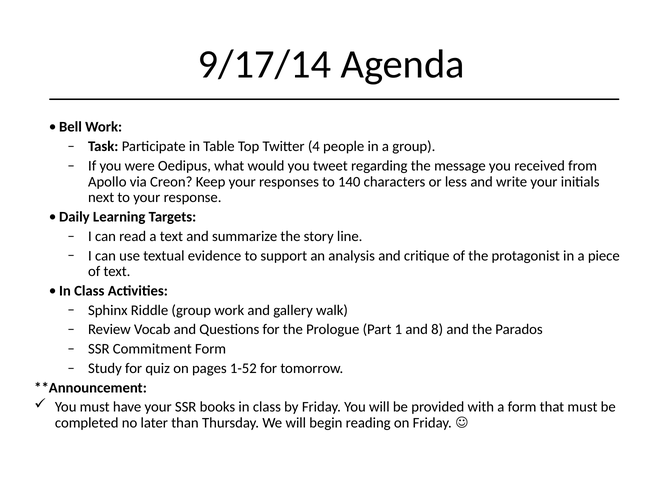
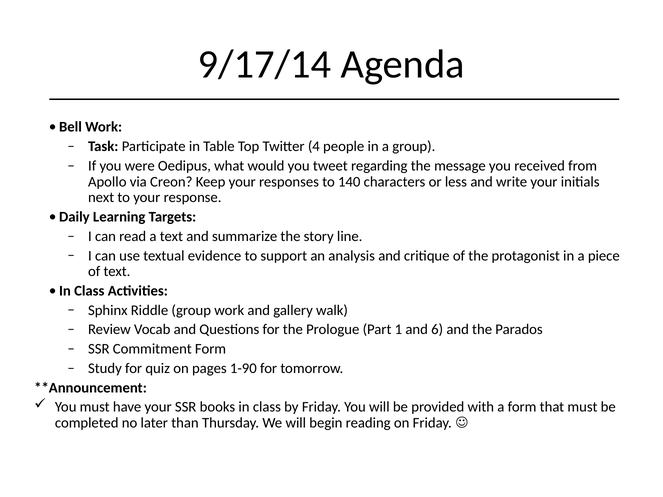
8: 8 -> 6
1-52: 1-52 -> 1-90
